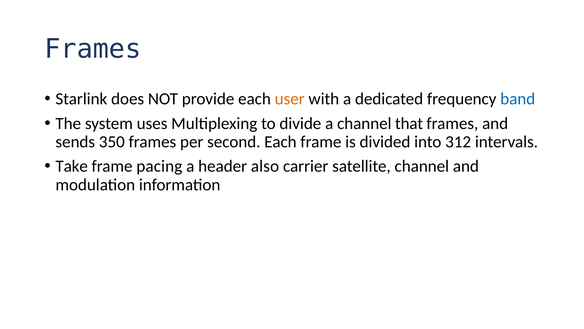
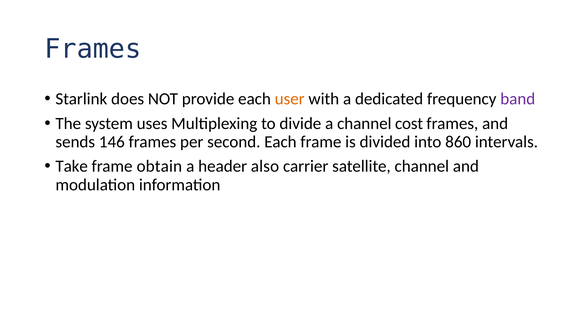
band colour: blue -> purple
that: that -> cost
350: 350 -> 146
312: 312 -> 860
pacing: pacing -> obtain
